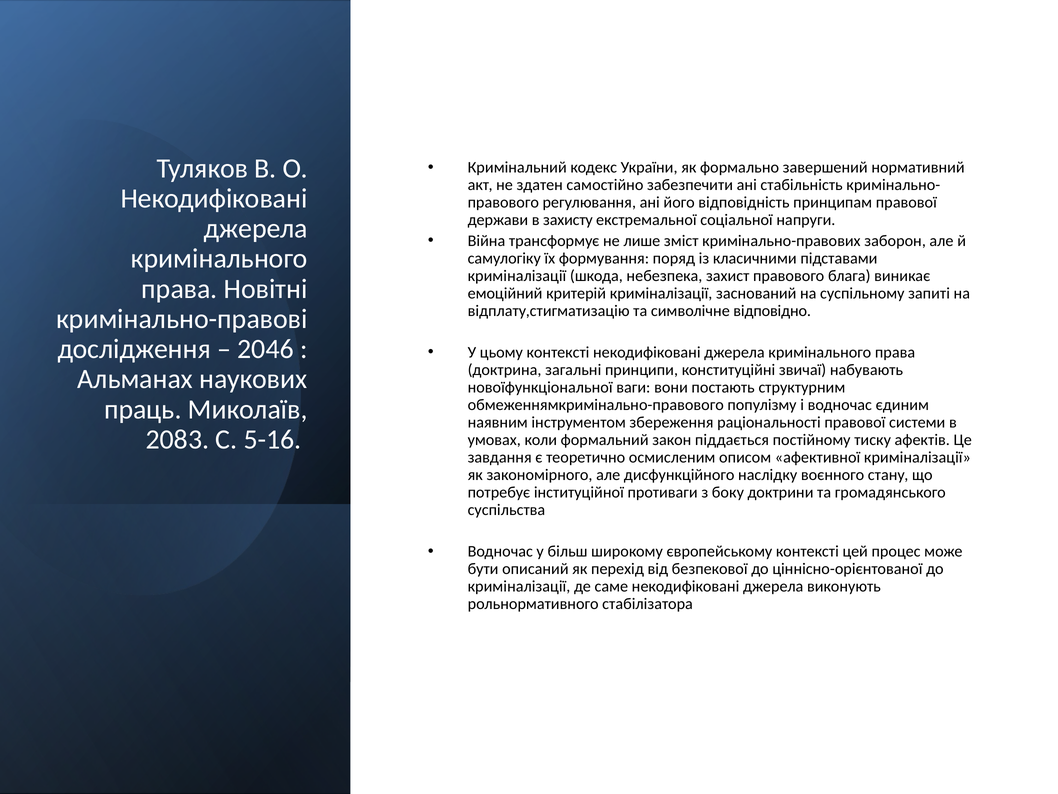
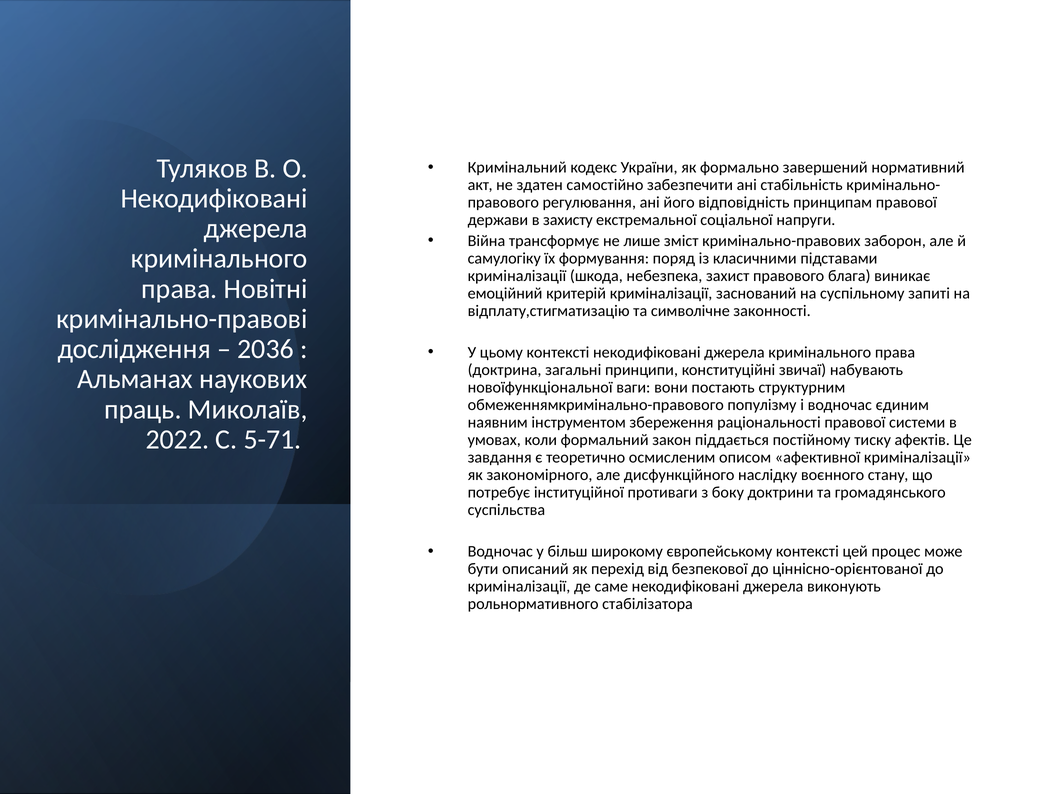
відповідно: відповідно -> законності
2046: 2046 -> 2036
2083: 2083 -> 2022
5-16: 5-16 -> 5-71
